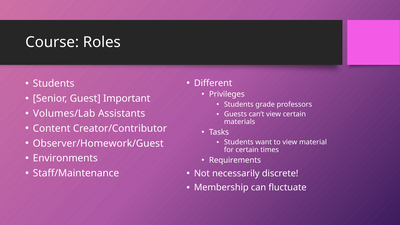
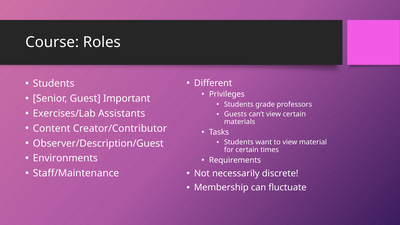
Volumes/Lab: Volumes/Lab -> Exercises/Lab
Observer/Homework/Guest: Observer/Homework/Guest -> Observer/Description/Guest
